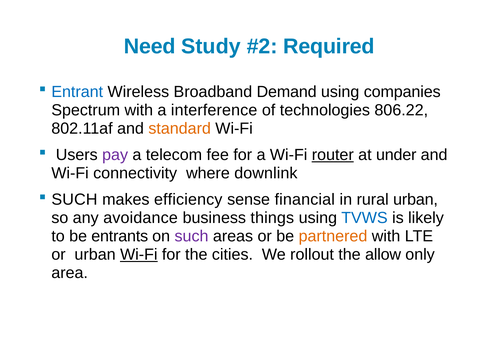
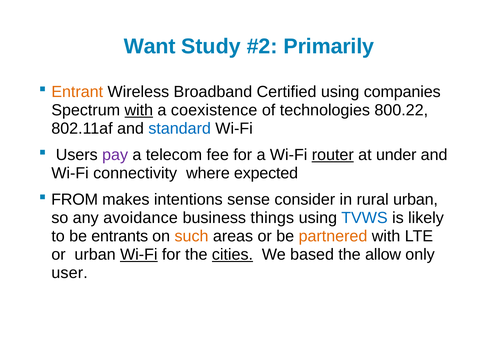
Need: Need -> Want
Required: Required -> Primarily
Entrant colour: blue -> orange
Demand: Demand -> Certified
with at (139, 110) underline: none -> present
interference: interference -> coexistence
806.22: 806.22 -> 800.22
standard colour: orange -> blue
downlink: downlink -> expected
SUCH at (74, 199): SUCH -> FROM
efficiency: efficiency -> intentions
financial: financial -> consider
such at (192, 236) colour: purple -> orange
cities underline: none -> present
rollout: rollout -> based
area: area -> user
